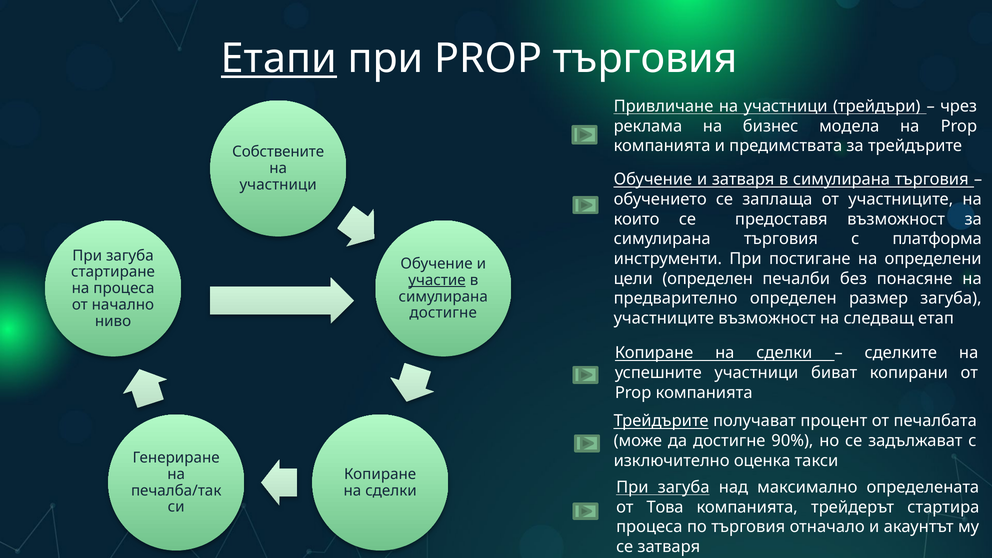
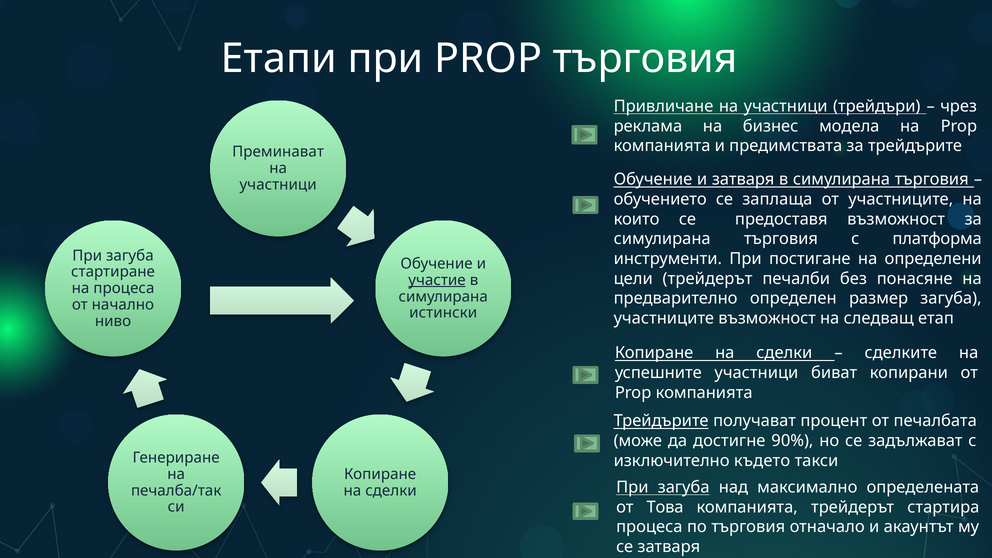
Етапи underline: present -> none
Собствените: Собствените -> Преминават
цели определен: определен -> трейдерът
достигне at (443, 313): достигне -> истински
оценка: оценка -> където
